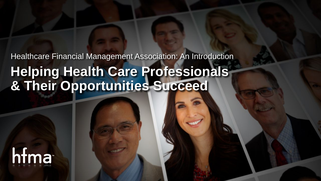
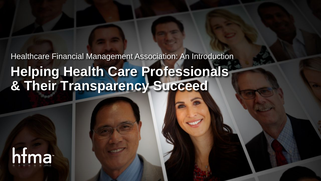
Opportunities: Opportunities -> Transparency
